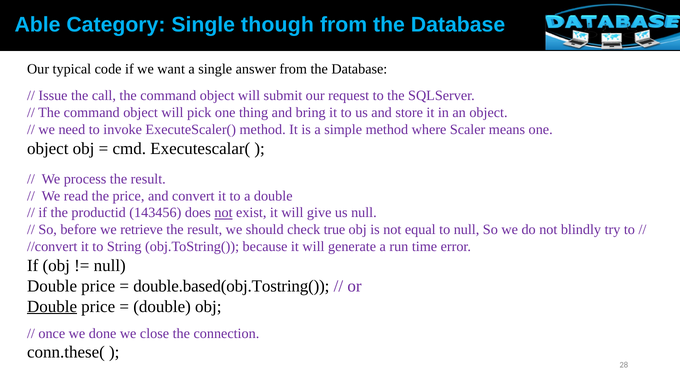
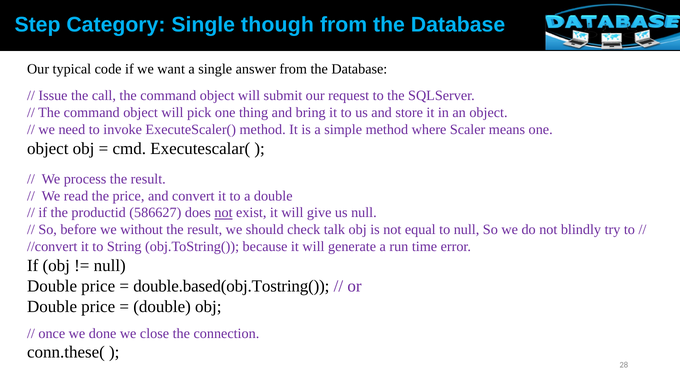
Able: Able -> Step
143456: 143456 -> 586627
retrieve: retrieve -> without
true: true -> talk
Double at (52, 307) underline: present -> none
